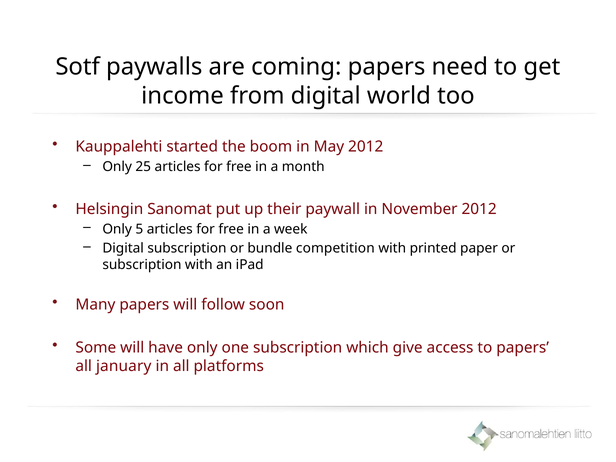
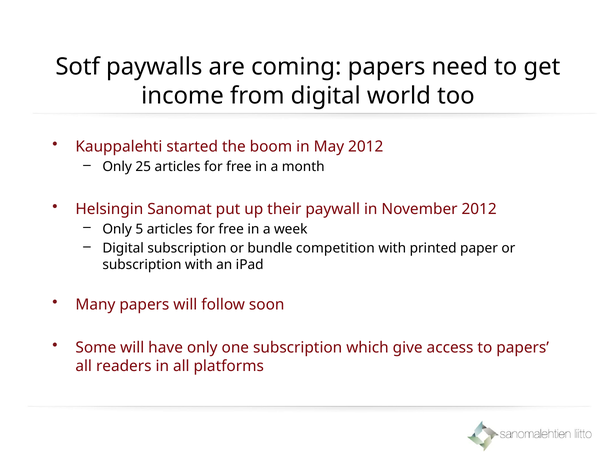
january: january -> readers
